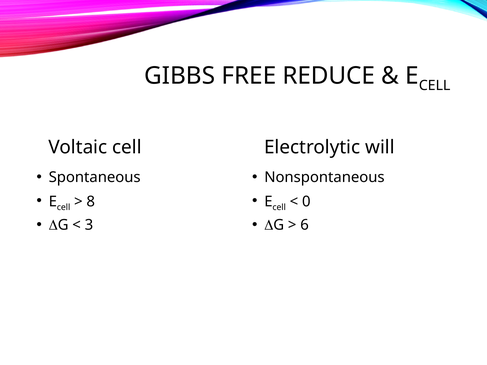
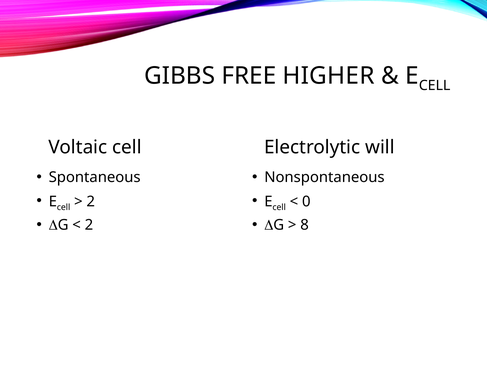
REDUCE: REDUCE -> HIGHER
8 at (91, 202): 8 -> 2
3 at (89, 225): 3 -> 2
6: 6 -> 8
